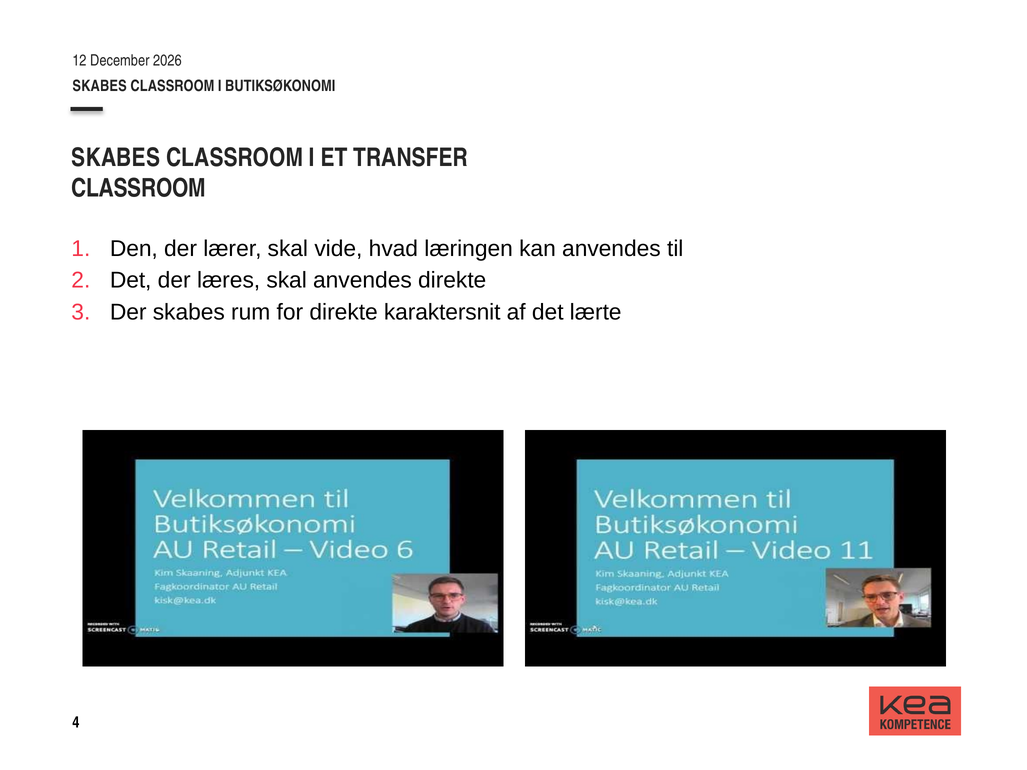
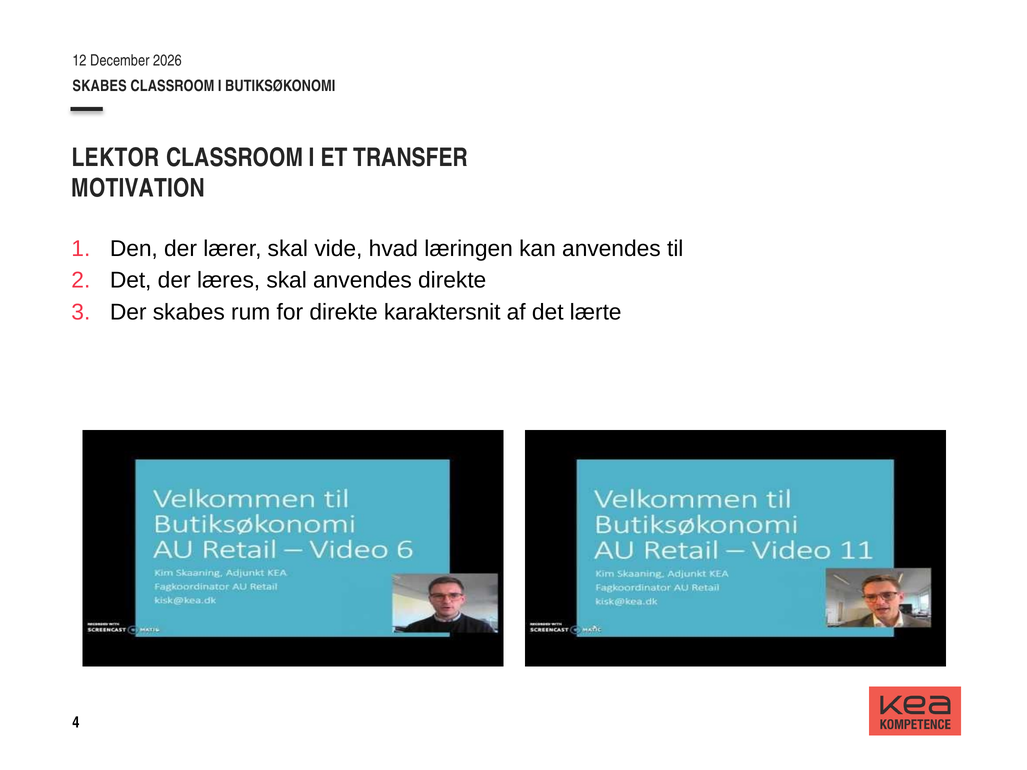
SKABES at (116, 158): SKABES -> LEKTOR
CLASSROOM at (138, 189): CLASSROOM -> MOTIVATION
